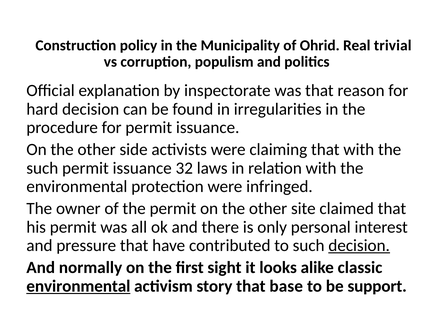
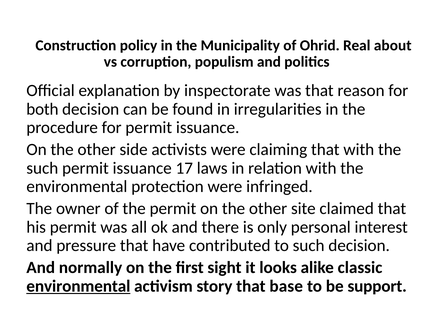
trivial: trivial -> about
hard: hard -> both
32: 32 -> 17
decision at (359, 246) underline: present -> none
